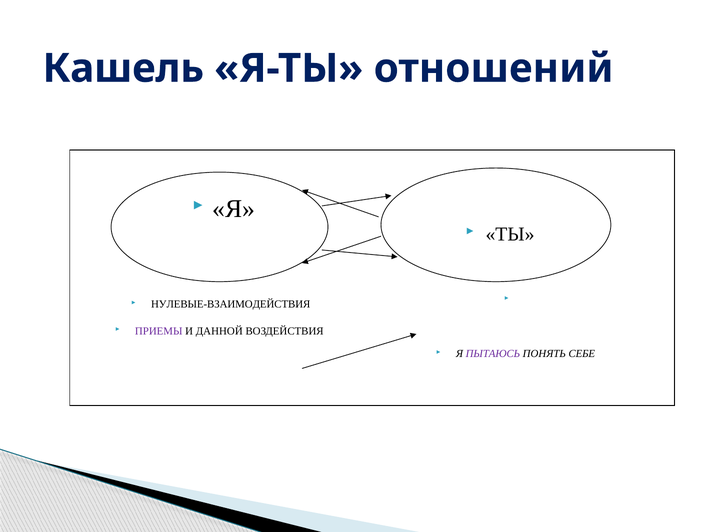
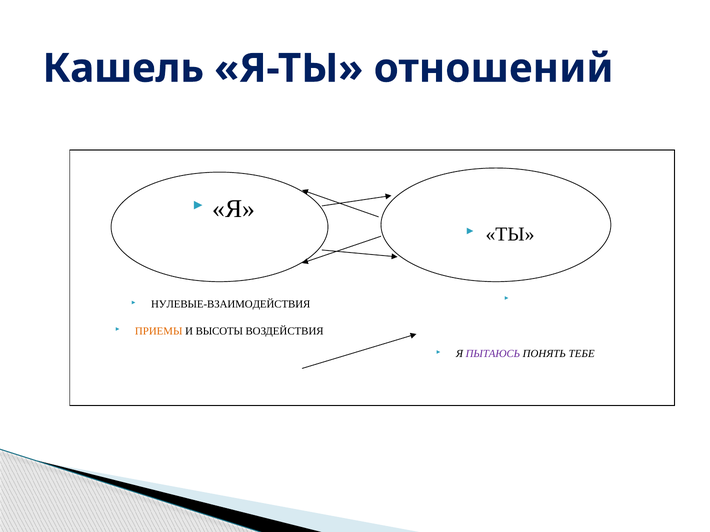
ПРИЕМЫ colour: purple -> orange
ДАННОЙ: ДАННОЙ -> ВЫСОТЫ
СЕБЕ: СЕБЕ -> ТЕБЕ
